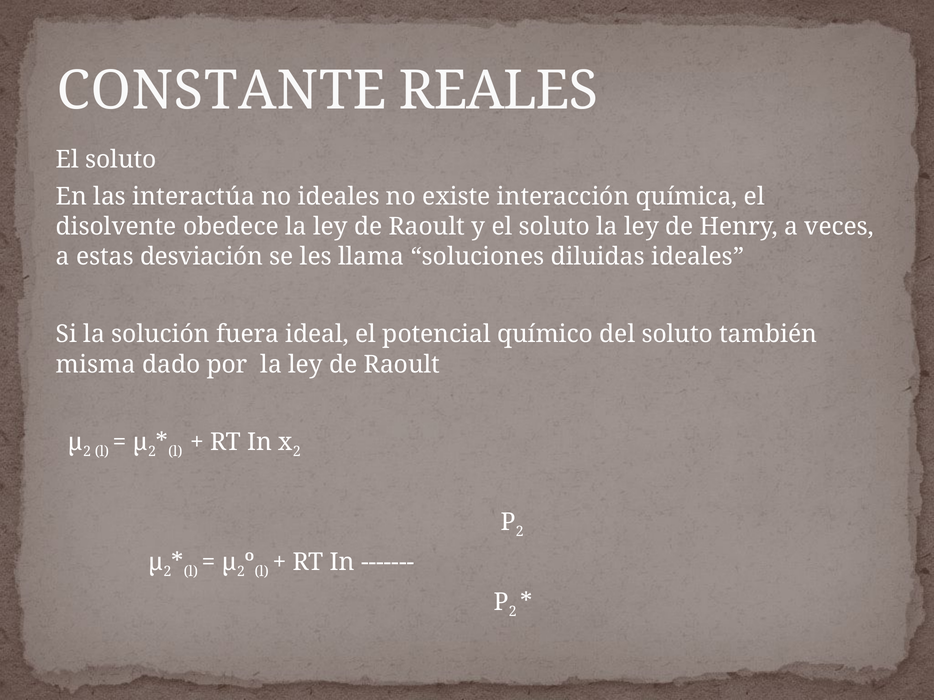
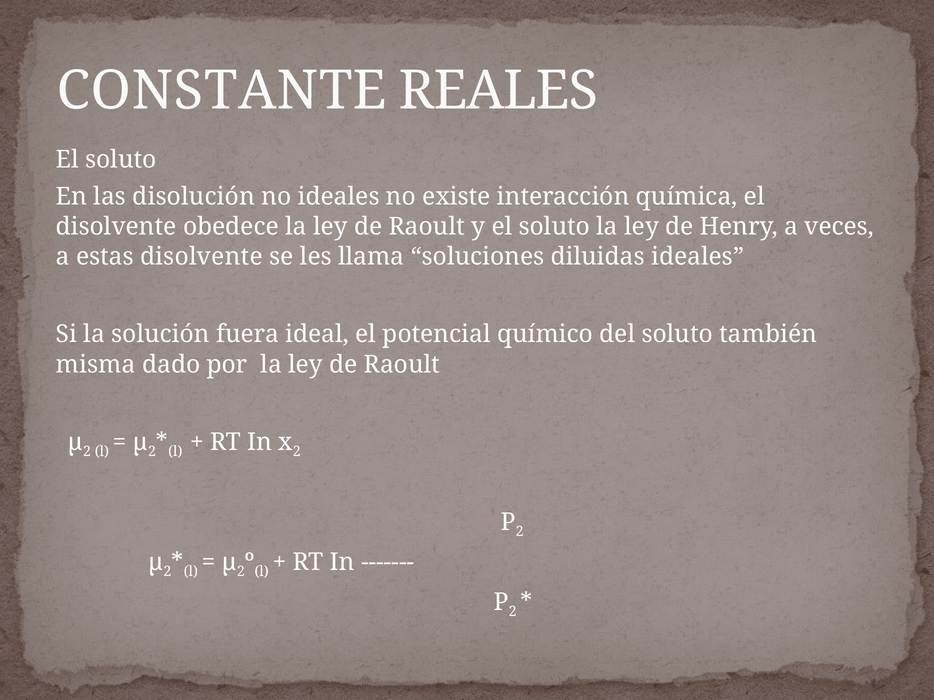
interactúa: interactúa -> disolución
estas desviación: desviación -> disolvente
